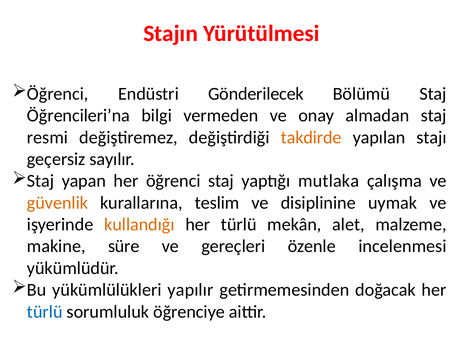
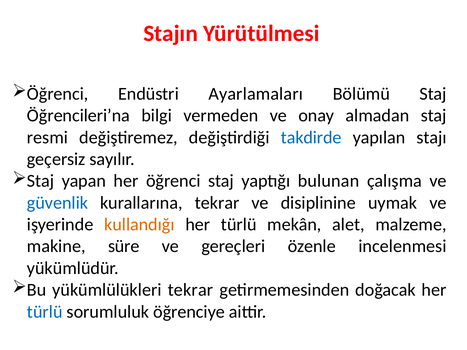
Gönderilecek: Gönderilecek -> Ayarlamaları
takdirde colour: orange -> blue
mutlaka: mutlaka -> bulunan
güvenlik colour: orange -> blue
kurallarına teslim: teslim -> tekrar
yükümlülükleri yapılır: yapılır -> tekrar
